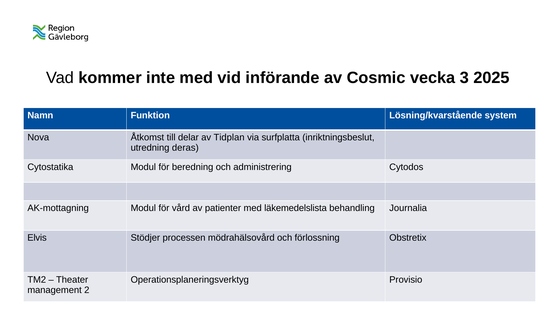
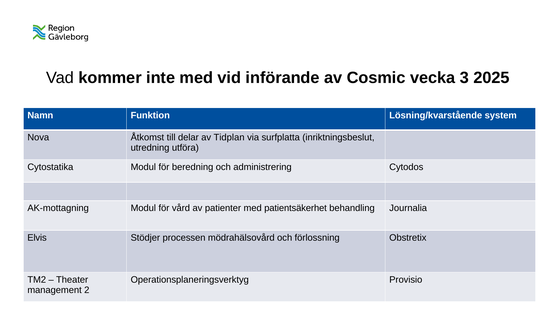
deras: deras -> utföra
läkemedelslista: läkemedelslista -> patientsäkerhet
